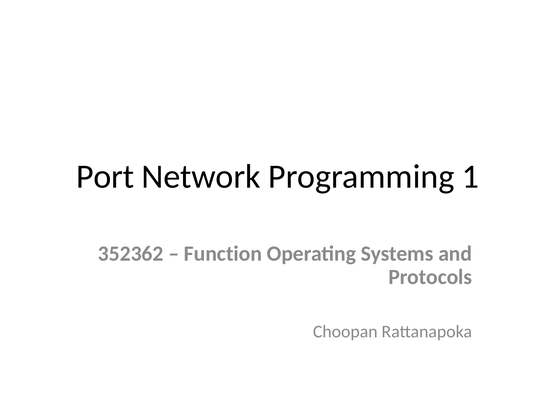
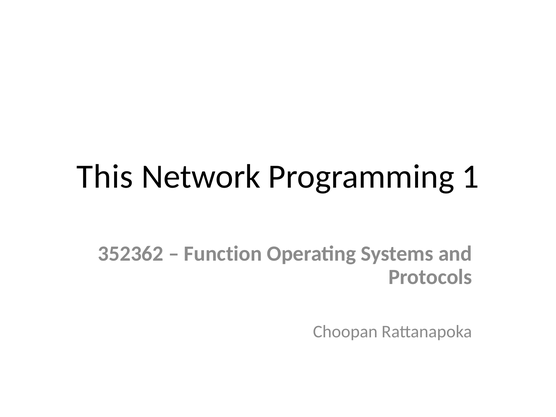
Port: Port -> This
